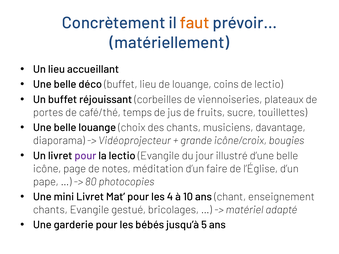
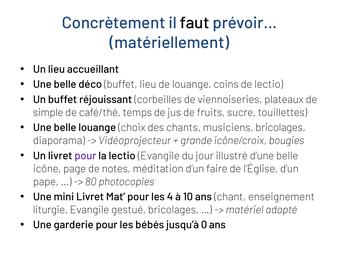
faut colour: orange -> black
portes: portes -> simple
musiciens davantage: davantage -> bricolages
chants at (50, 210): chants -> liturgie
5: 5 -> 0
